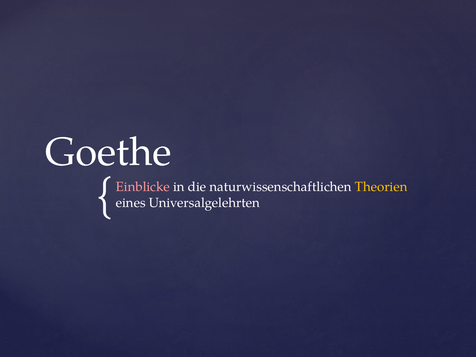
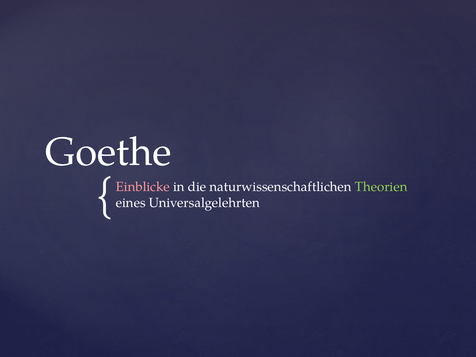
Theorien colour: yellow -> light green
